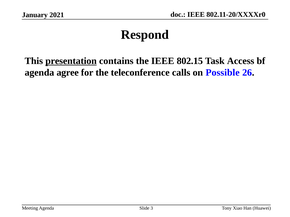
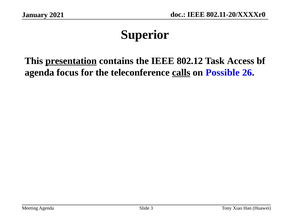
Respond: Respond -> Superior
802.15: 802.15 -> 802.12
agree: agree -> focus
calls underline: none -> present
